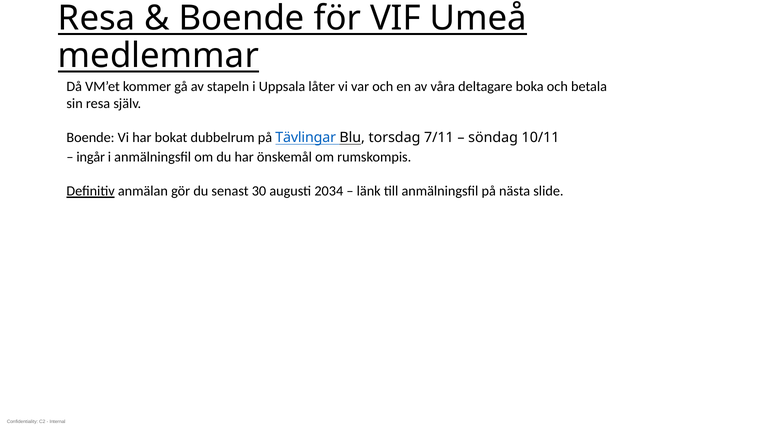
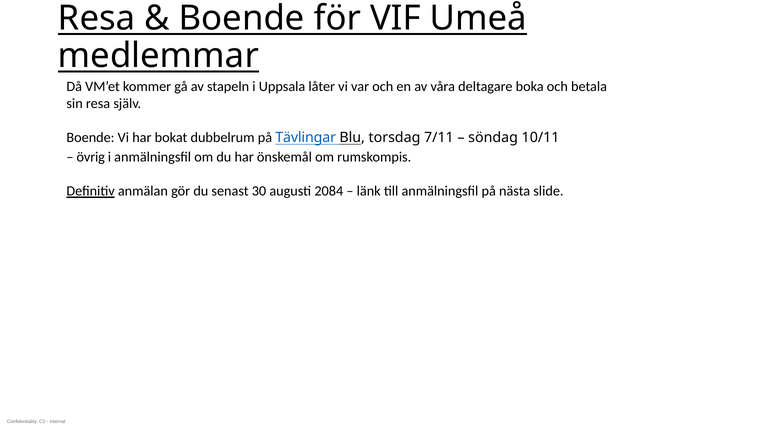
ingår: ingår -> övrig
2034: 2034 -> 2084
